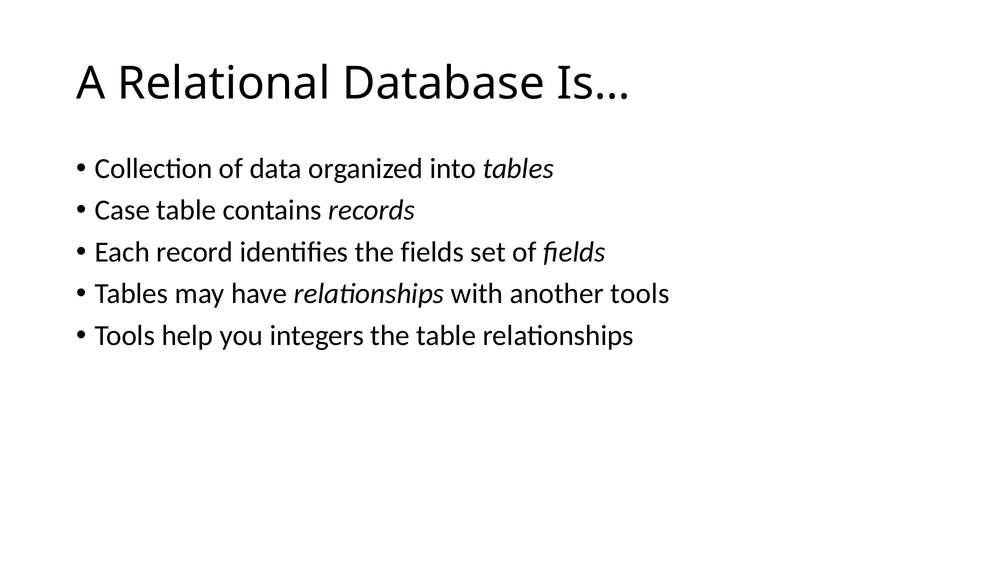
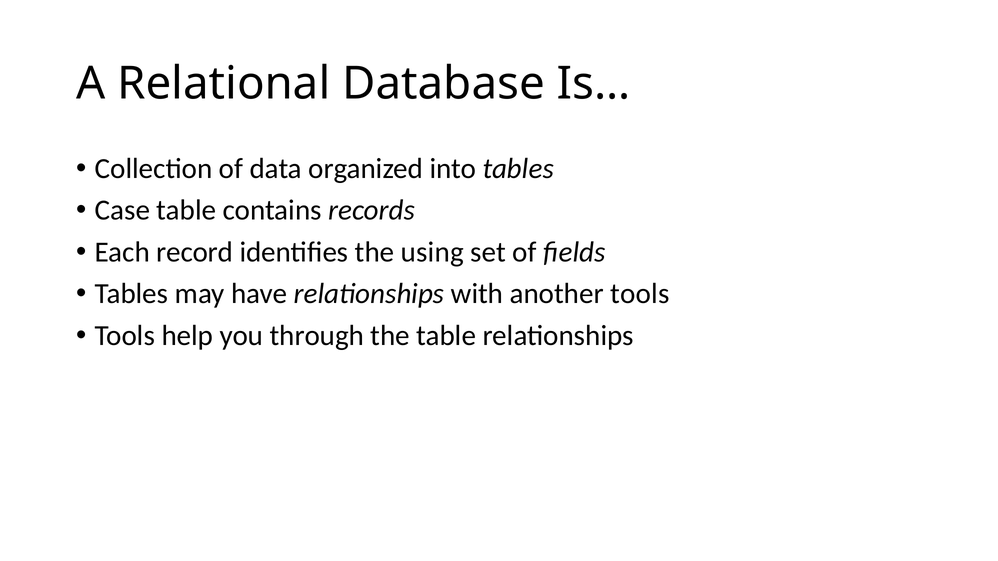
the fields: fields -> using
integers: integers -> through
